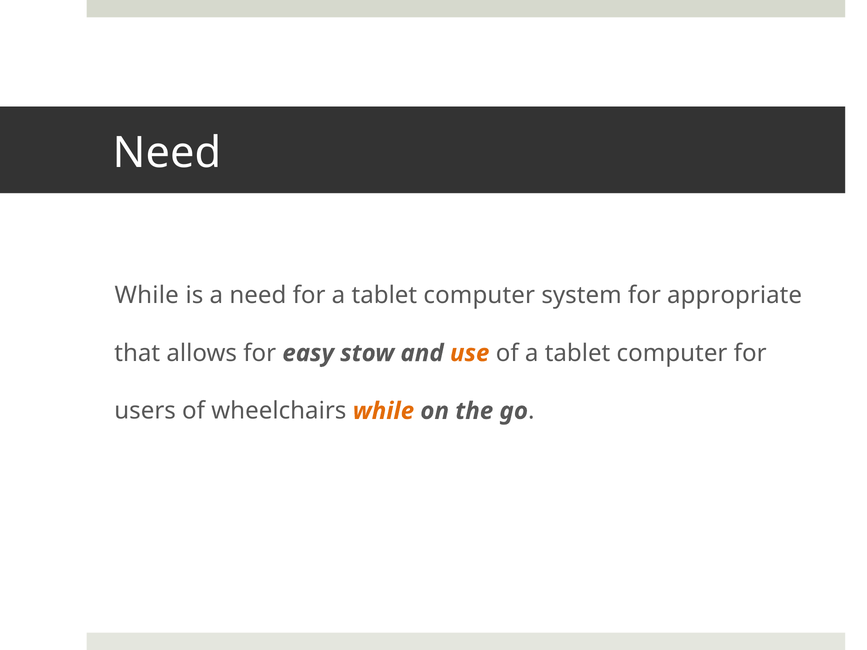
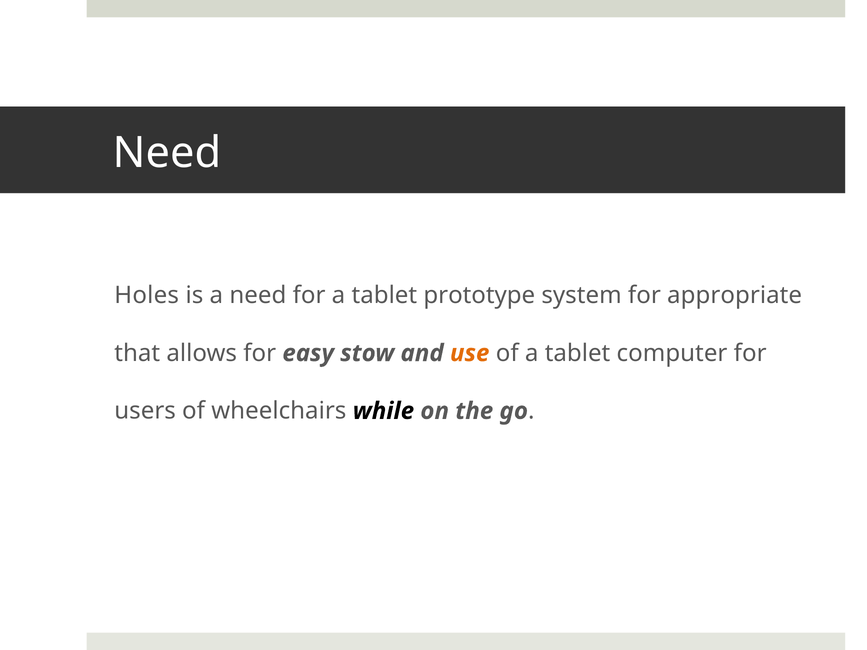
While at (147, 295): While -> Holes
for a tablet computer: computer -> prototype
while at (383, 411) colour: orange -> black
